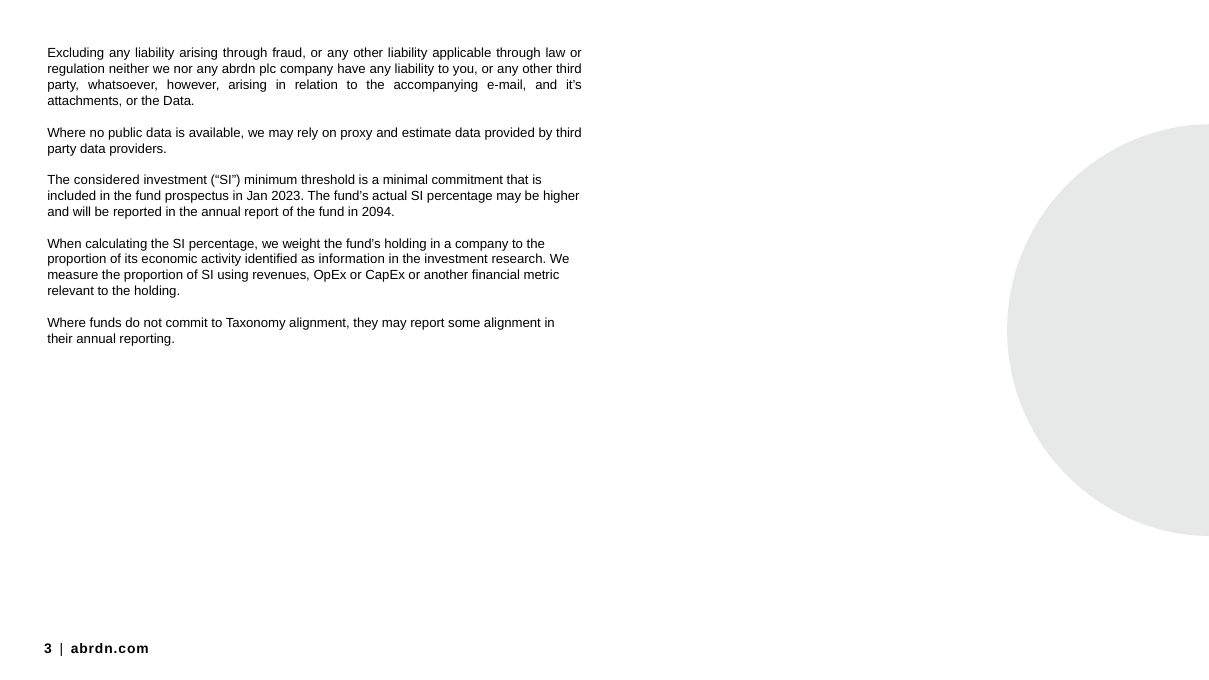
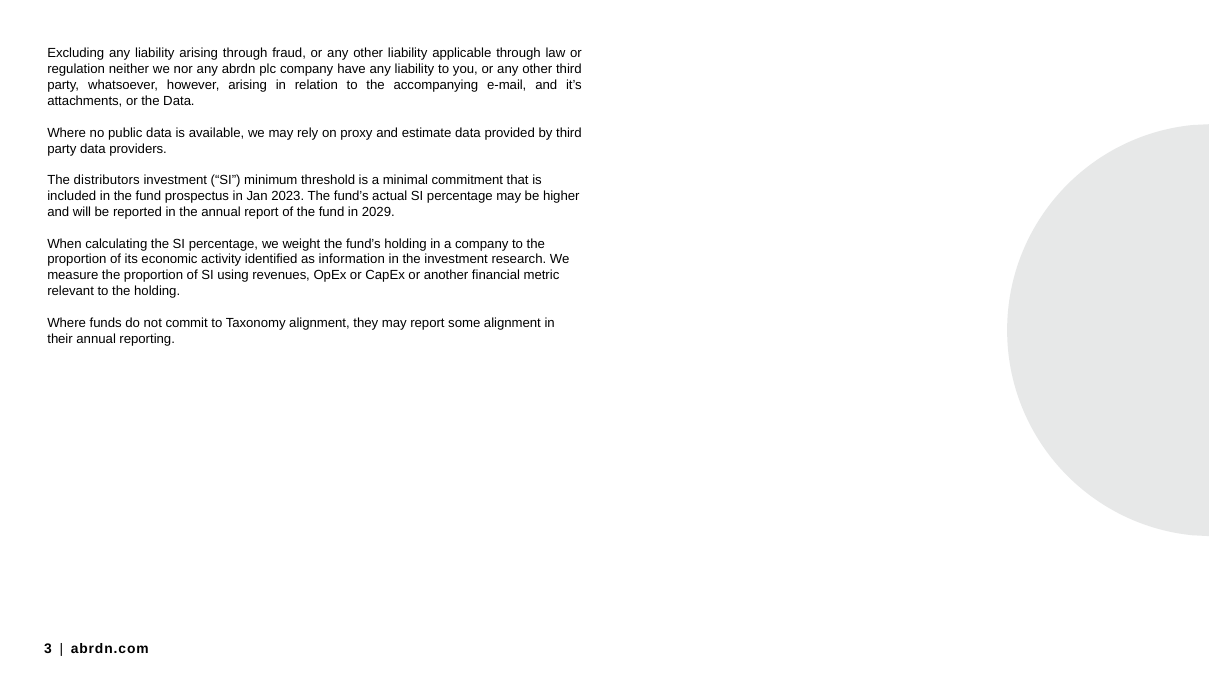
considered: considered -> distributors
2094: 2094 -> 2029
